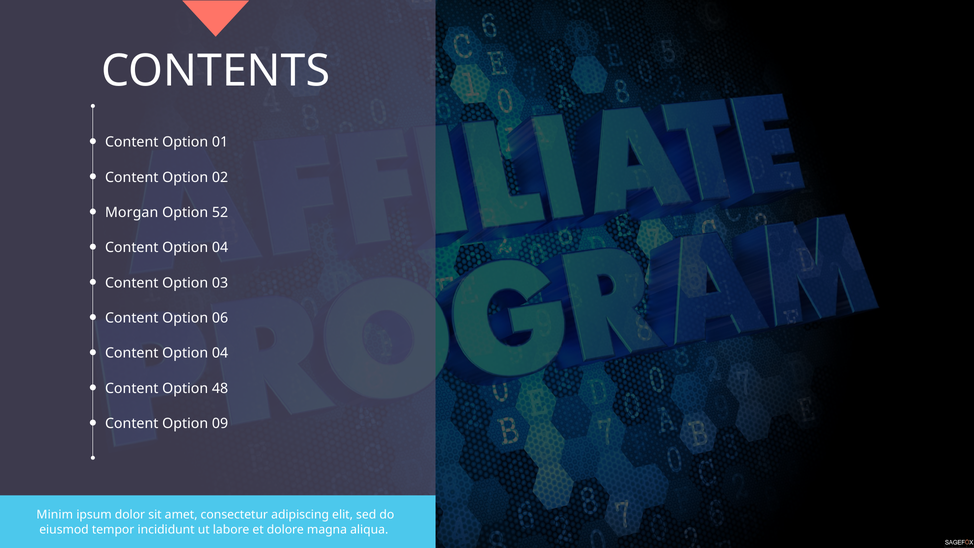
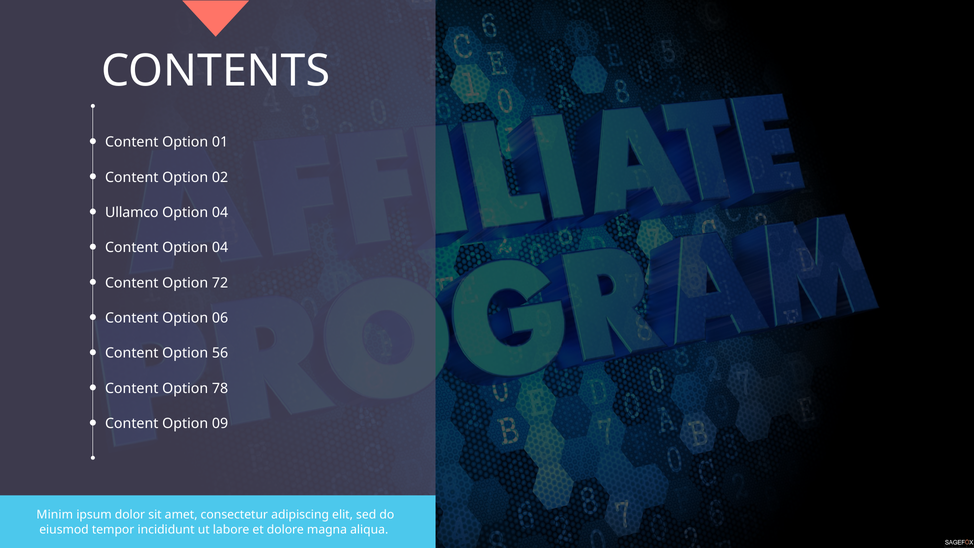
Morgan: Morgan -> Ullamco
52 at (220, 212): 52 -> 04
03: 03 -> 72
04 at (220, 353): 04 -> 56
48: 48 -> 78
